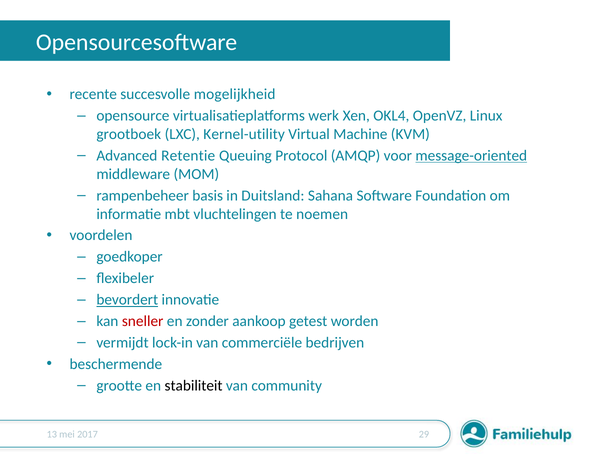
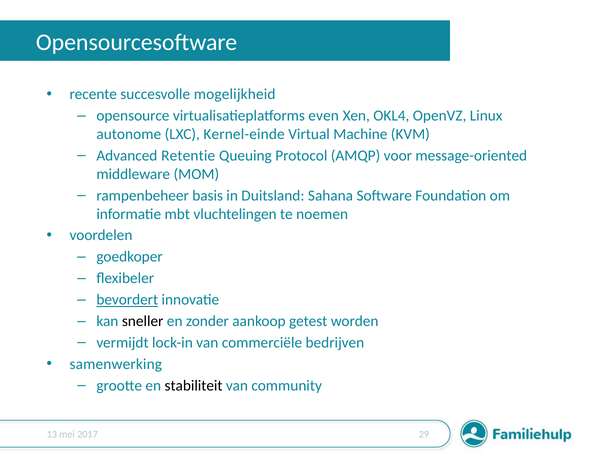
werk: werk -> even
grootboek: grootboek -> autonome
Kernel-utility: Kernel-utility -> Kernel-einde
message-oriented underline: present -> none
sneller colour: red -> black
beschermende: beschermende -> samenwerking
